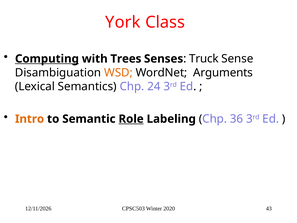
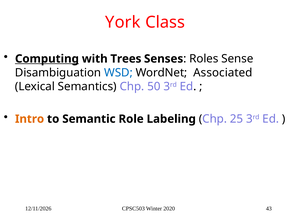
Truck: Truck -> Roles
WSD colour: orange -> blue
Arguments: Arguments -> Associated
24: 24 -> 50
Role underline: present -> none
36: 36 -> 25
